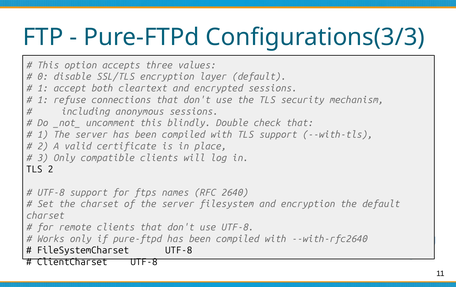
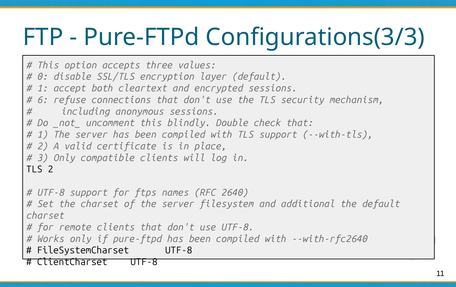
1 at (42, 100): 1 -> 6
and encryption: encryption -> additional
